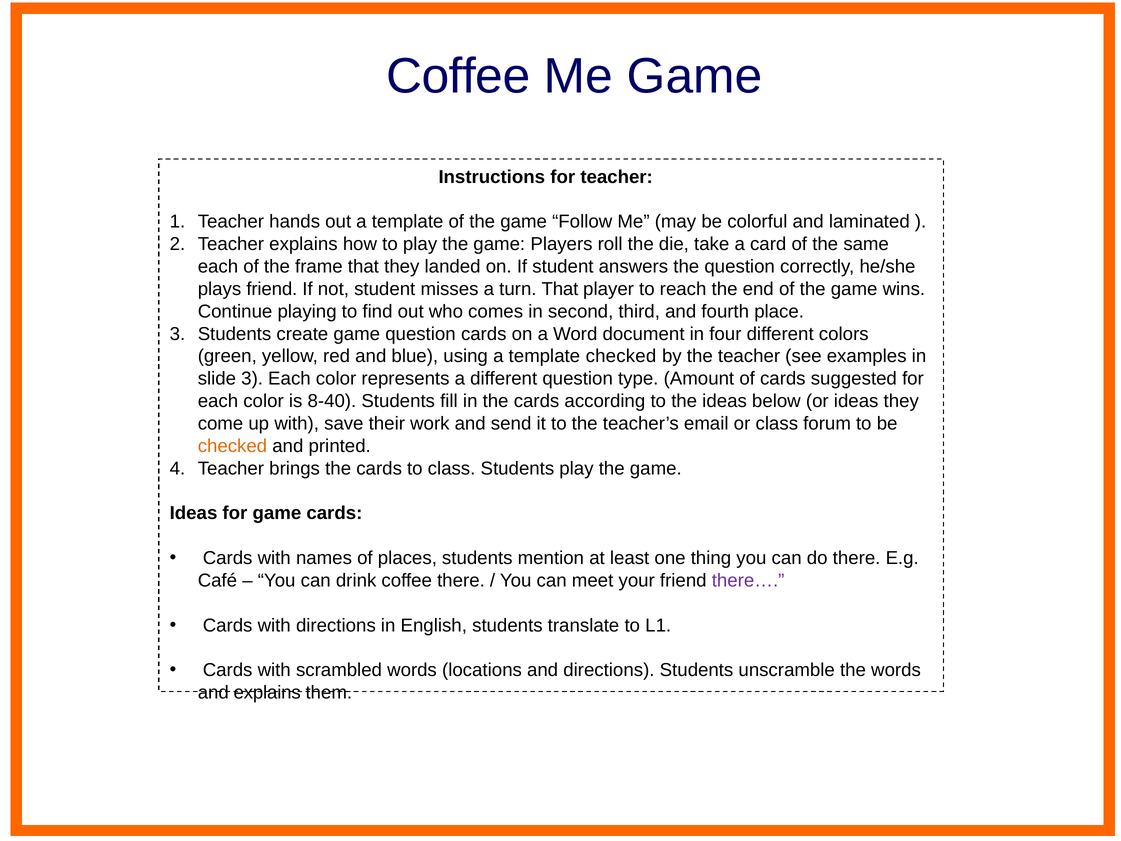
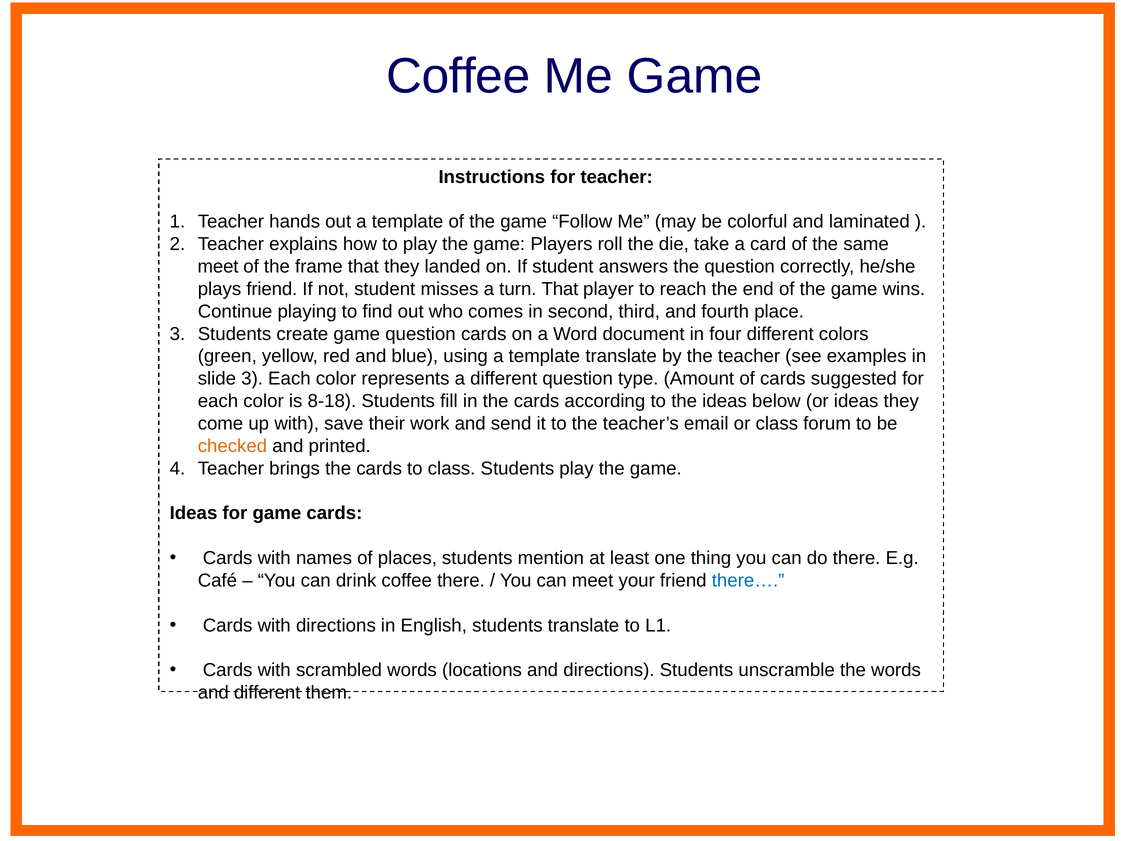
each at (218, 266): each -> meet
template checked: checked -> translate
8-40: 8-40 -> 8-18
there… colour: purple -> blue
and explains: explains -> different
